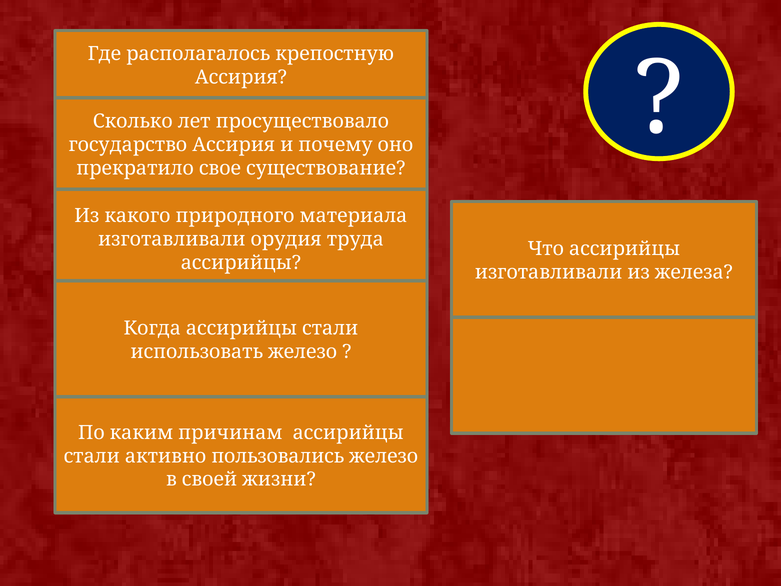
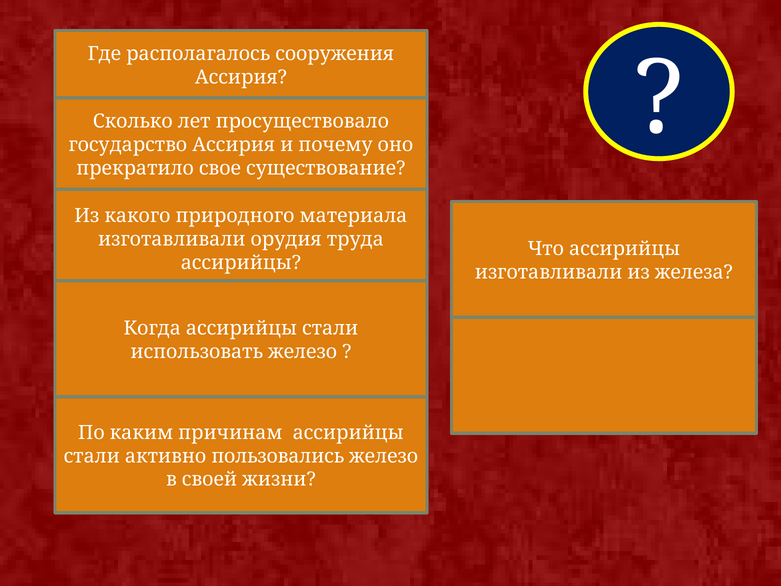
крепостную: крепостную -> сооружения
